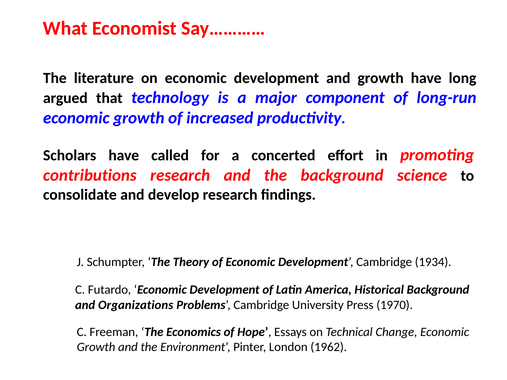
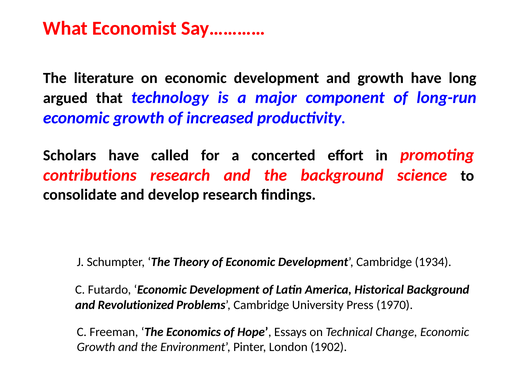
Organizations: Organizations -> Revolutionized
1962: 1962 -> 1902
